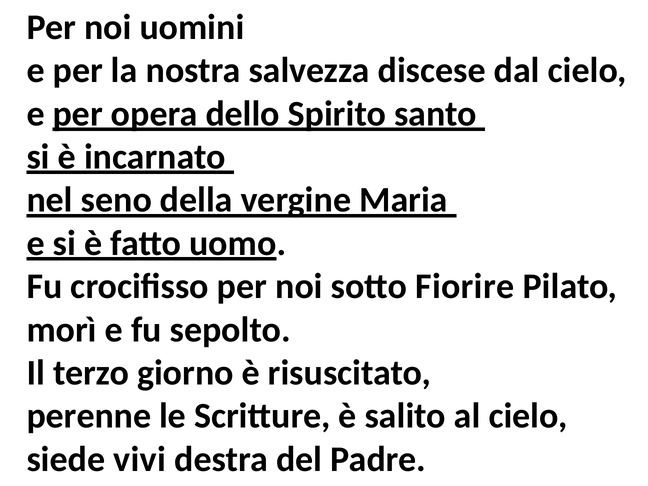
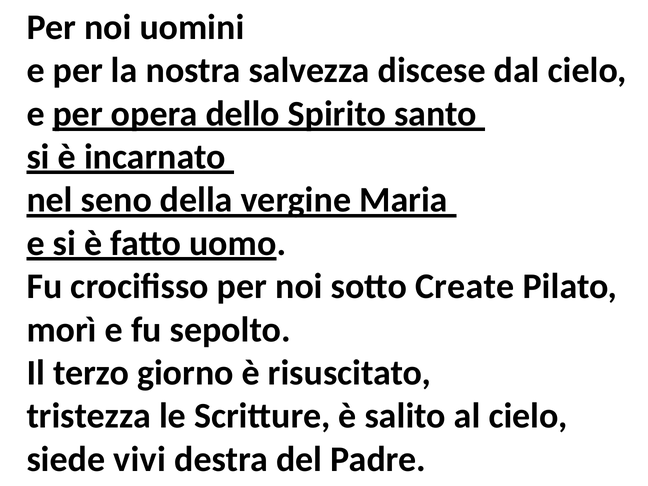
Fiorire: Fiorire -> Create
perenne: perenne -> tristezza
